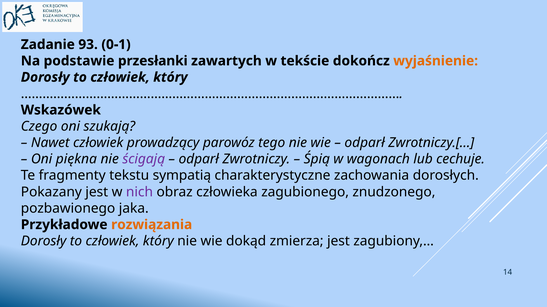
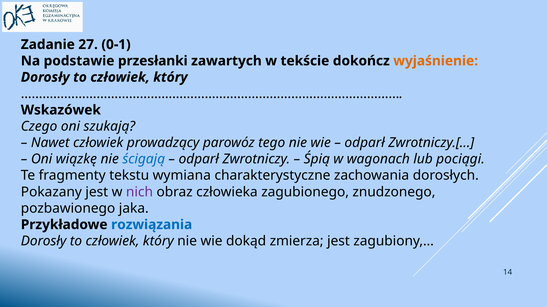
93: 93 -> 27
piękna: piękna -> wiązkę
ścigają colour: purple -> blue
cechuje: cechuje -> pociągi
sympatią: sympatią -> wymiana
rozwiązania colour: orange -> blue
